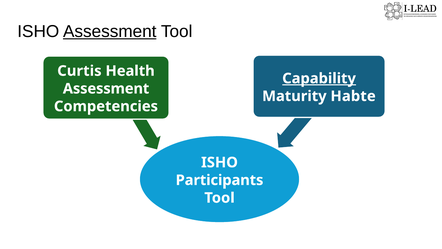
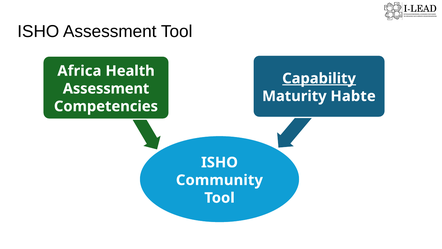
Assessment at (110, 32) underline: present -> none
Curtis: Curtis -> Africa
Participants: Participants -> Community
